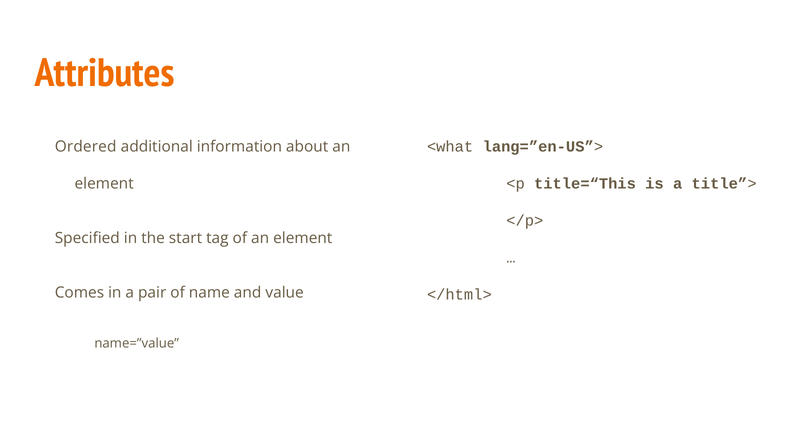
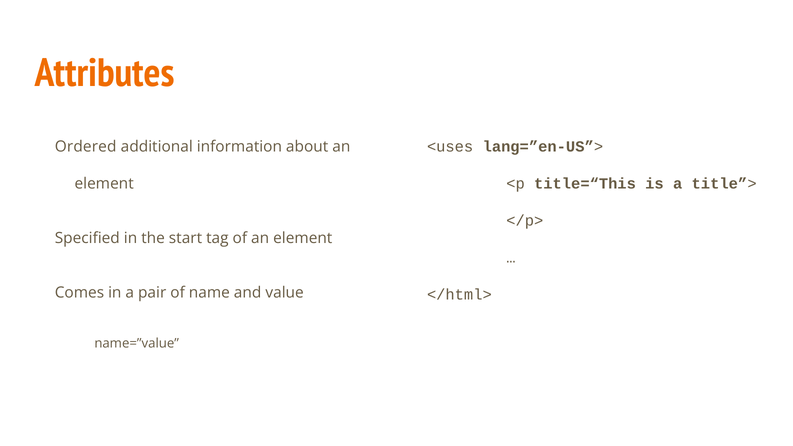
<what: <what -> <uses
